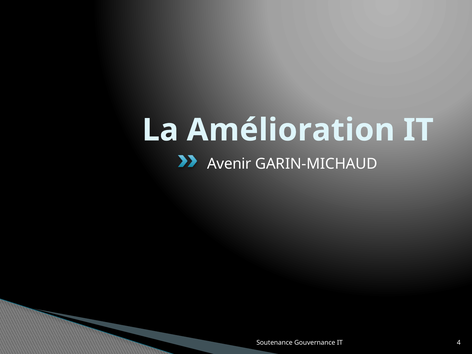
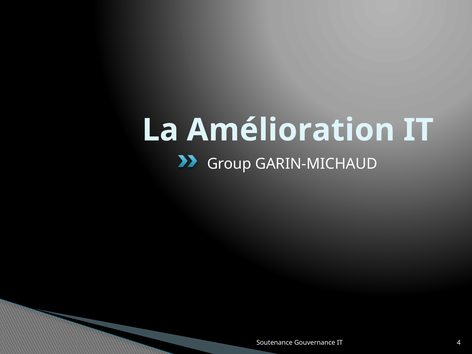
Avenir: Avenir -> Group
